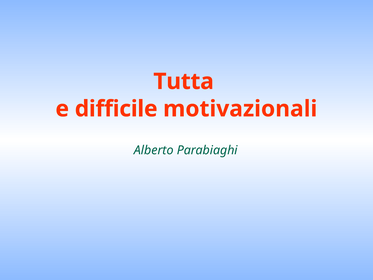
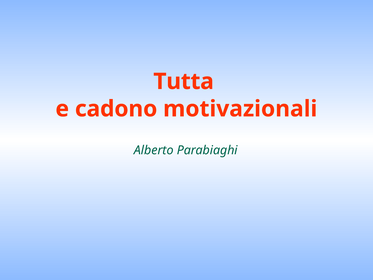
difficile: difficile -> cadono
